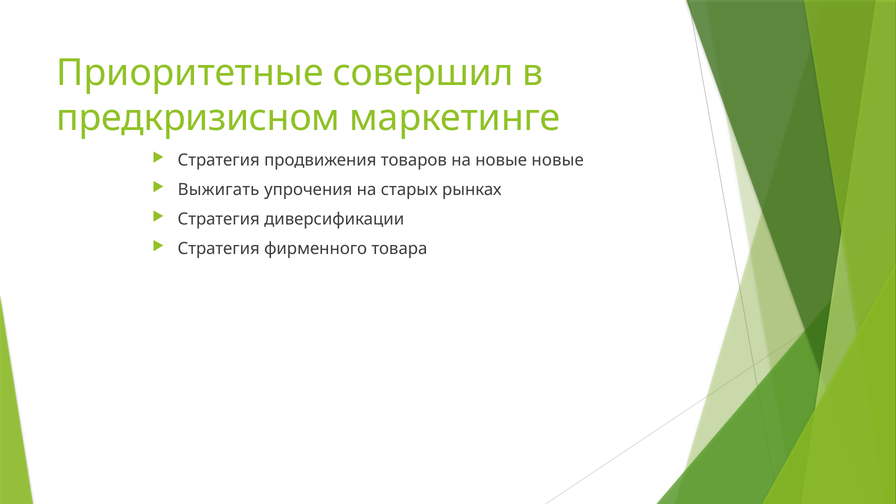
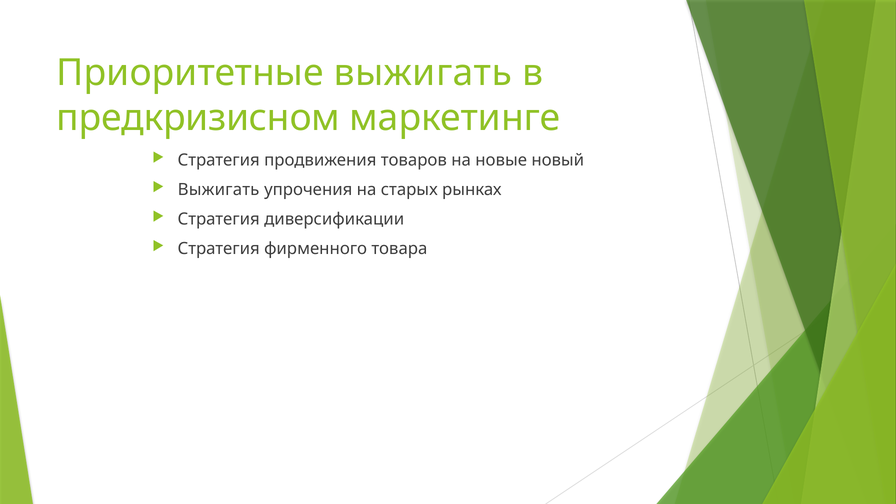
Приоритетные совершил: совершил -> выжигать
новые новые: новые -> новый
